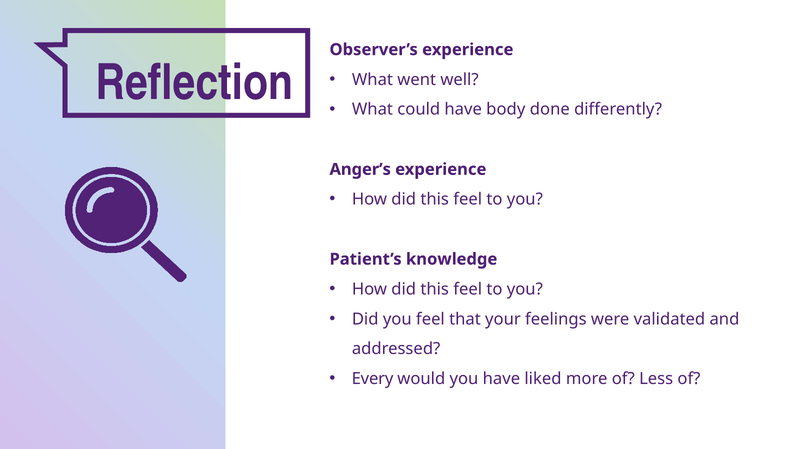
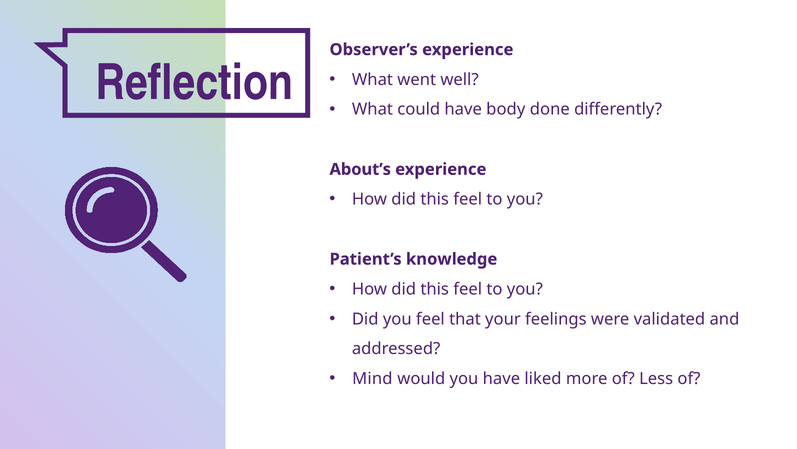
Anger’s: Anger’s -> About’s
Every: Every -> Mind
